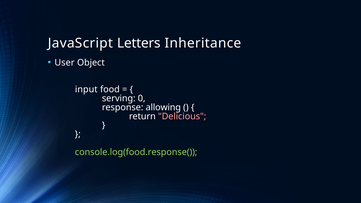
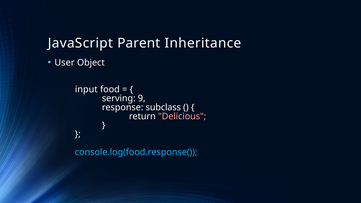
Letters: Letters -> Parent
0: 0 -> 9
allowing: allowing -> subclass
console.log(food.response( colour: light green -> light blue
